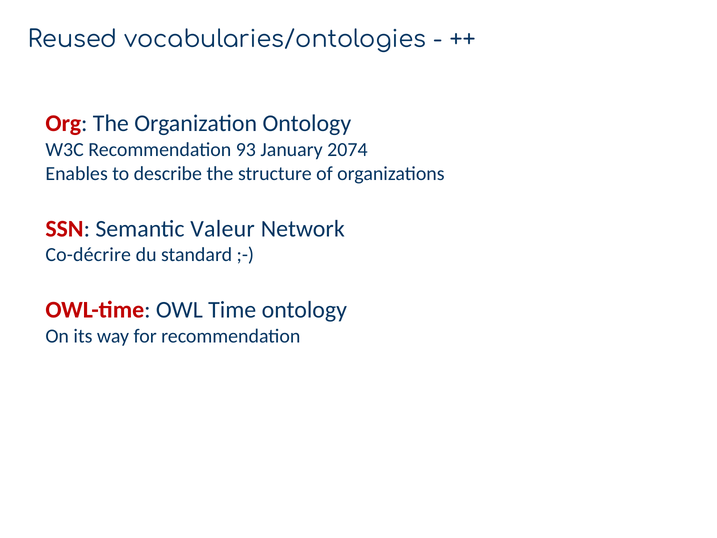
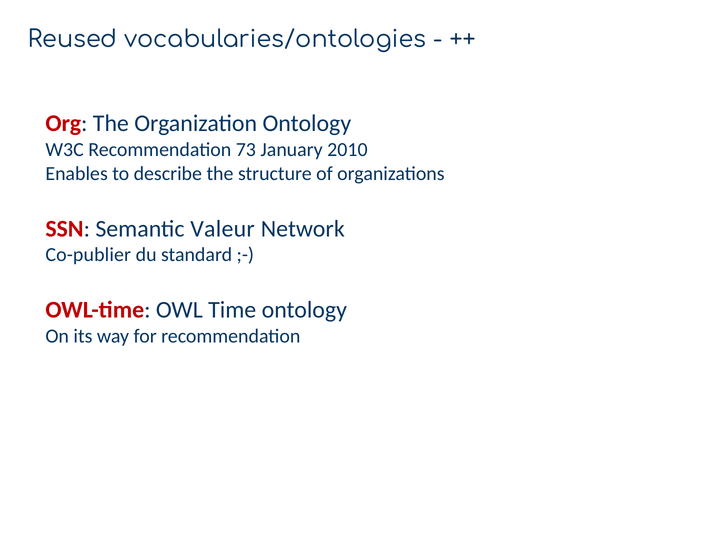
93: 93 -> 73
2074: 2074 -> 2010
Co-décrire: Co-décrire -> Co-publier
